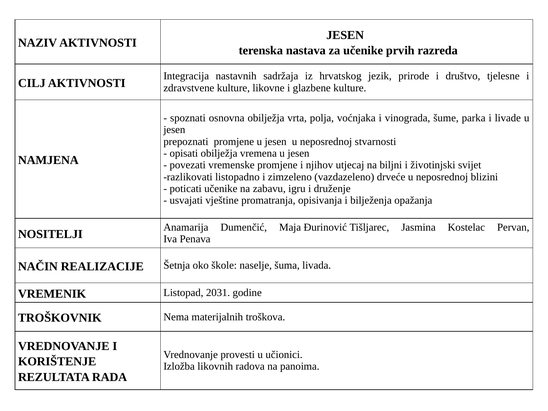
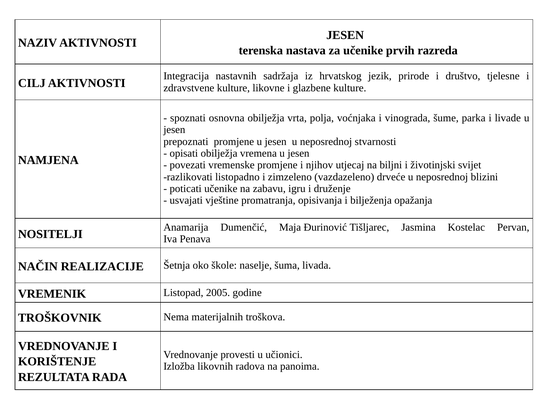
2031: 2031 -> 2005
